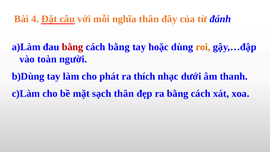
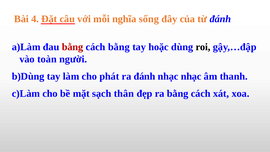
nghĩa thân: thân -> sống
roi colour: orange -> black
ra thích: thích -> đánh
nhạc dưới: dưới -> nhạc
